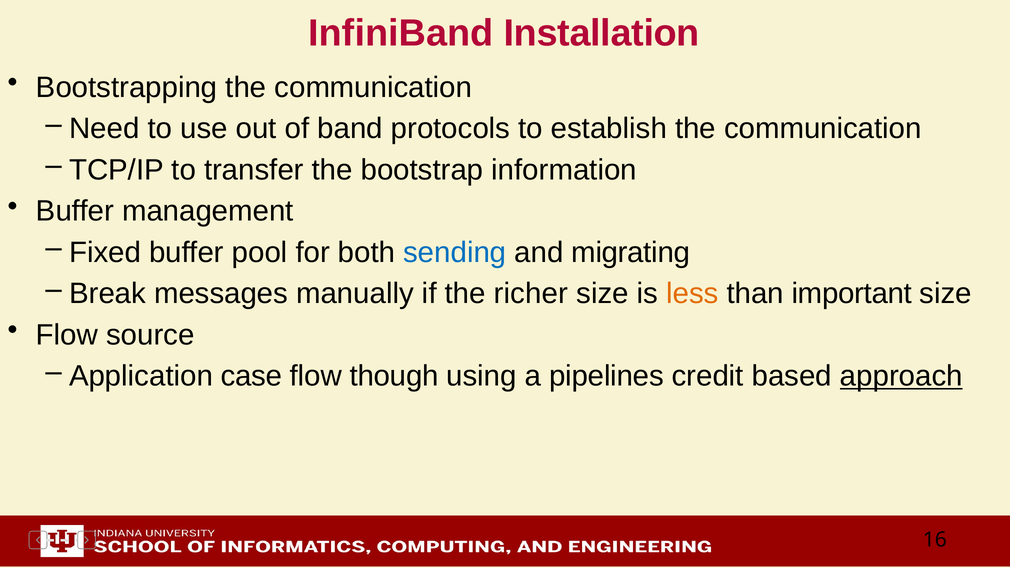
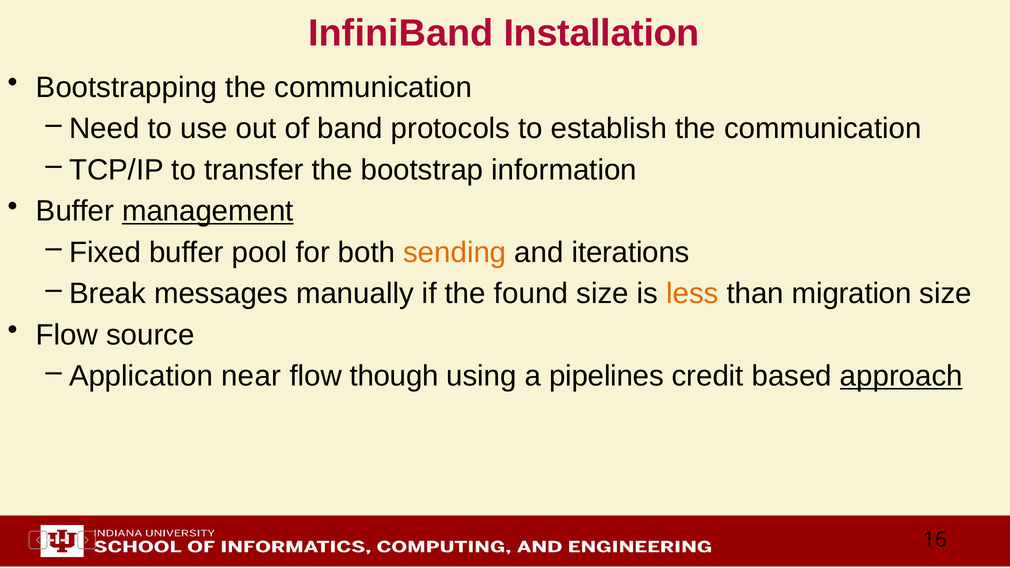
management underline: none -> present
sending colour: blue -> orange
migrating: migrating -> iterations
richer: richer -> found
important: important -> migration
case: case -> near
